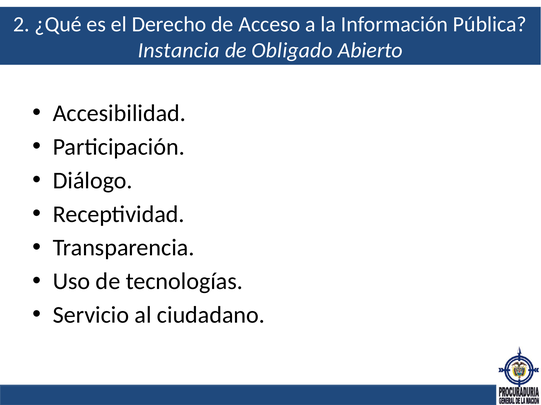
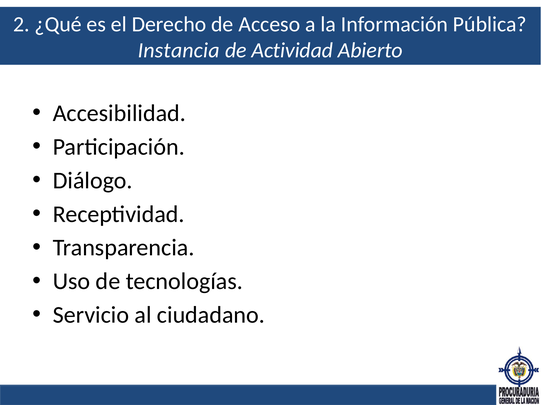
Obligado: Obligado -> Actividad
